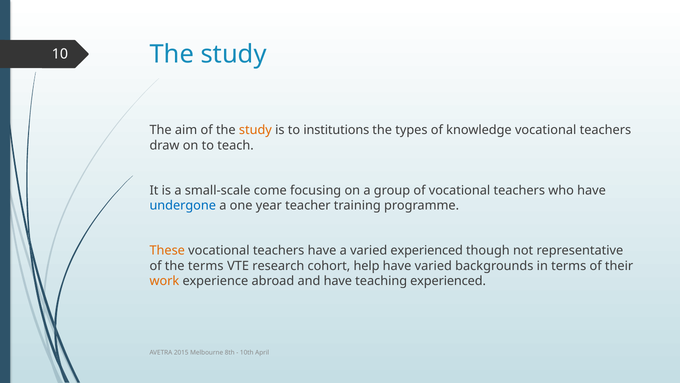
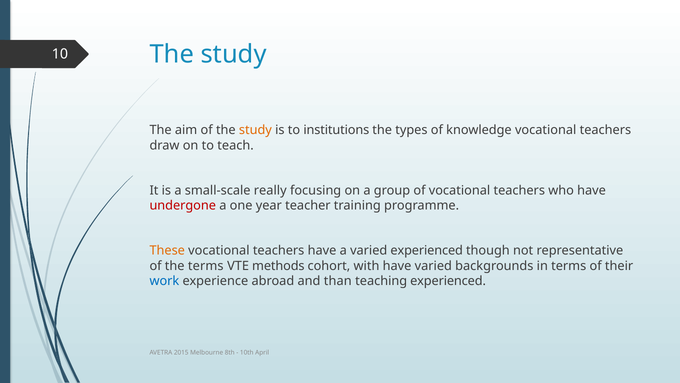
come: come -> really
undergone colour: blue -> red
research: research -> methods
help: help -> with
work colour: orange -> blue
and have: have -> than
